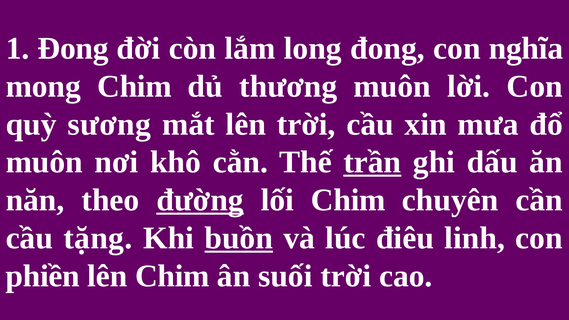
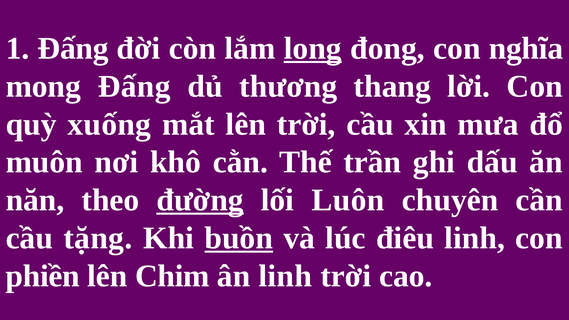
1 Đong: Đong -> Đấng
long underline: none -> present
mong Chim: Chim -> Đấng
thương muôn: muôn -> thang
sương: sương -> xuống
trần underline: present -> none
lối Chim: Chim -> Luôn
ân suối: suối -> linh
